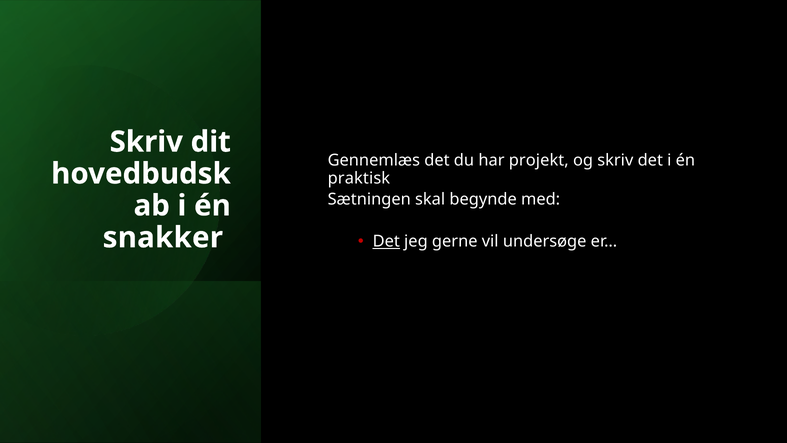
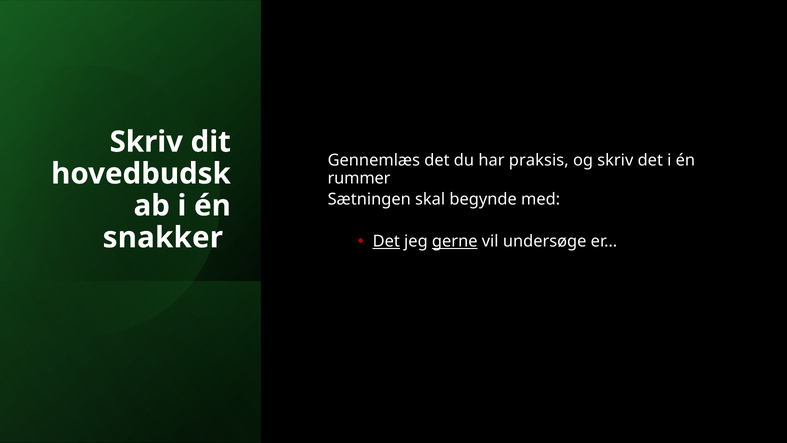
projekt: projekt -> praksis
praktisk: praktisk -> rummer
gerne underline: none -> present
